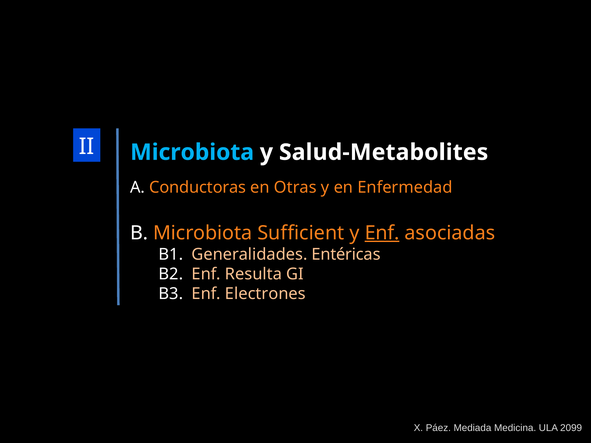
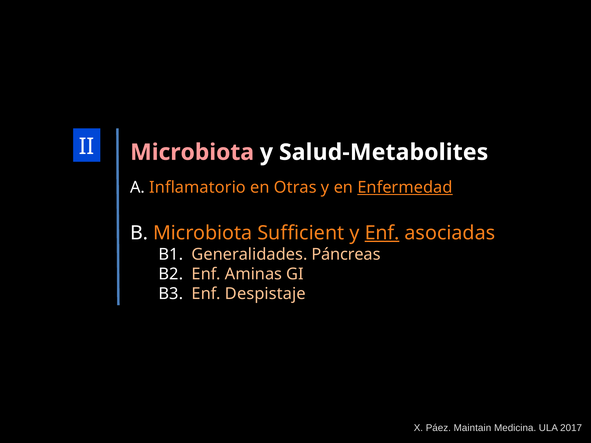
Microbiota at (192, 152) colour: light blue -> pink
Conductoras: Conductoras -> Inflamatorio
Enfermedad underline: none -> present
Entéricas: Entéricas -> Páncreas
Resulta: Resulta -> Aminas
Electrones: Electrones -> Despistaje
Mediada: Mediada -> Maintain
2099: 2099 -> 2017
